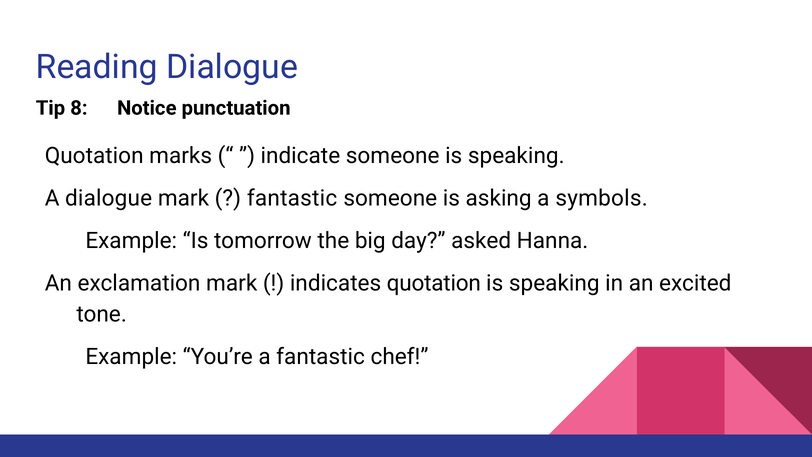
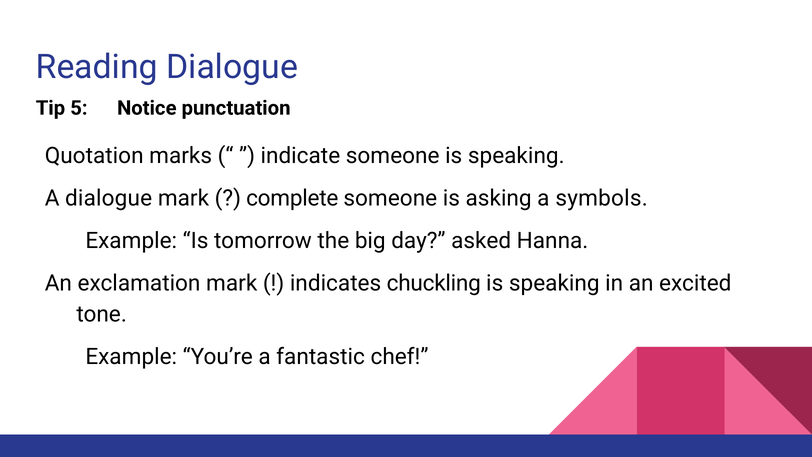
8: 8 -> 5
fantastic at (292, 198): fantastic -> complete
indicates quotation: quotation -> chuckling
